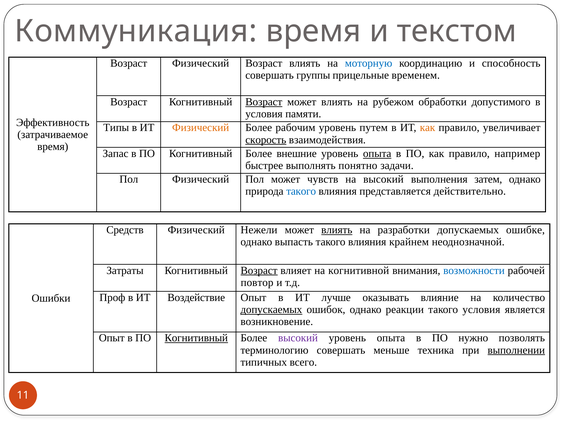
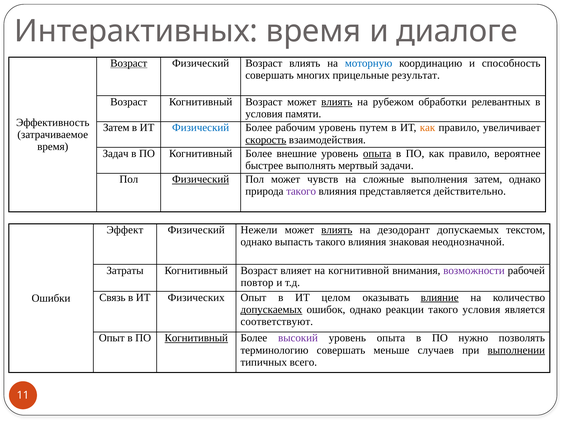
Коммуникация: Коммуникация -> Интерактивных
текстом: текстом -> диалоге
Возраст at (129, 63) underline: none -> present
группы: группы -> многих
временем: временем -> результат
Возраст at (264, 102) underline: present -> none
влиять at (337, 102) underline: none -> present
допустимого: допустимого -> релевантных
Типы at (116, 128): Типы -> Затем
Физический at (201, 128) colour: orange -> blue
Запас: Запас -> Задач
например: например -> вероятнее
понятно: понятно -> мертвый
Физический at (201, 179) underline: none -> present
на высокий: высокий -> сложные
такого at (301, 191) colour: blue -> purple
Средств: Средств -> Эффект
разработки: разработки -> дезодорант
ошибке: ошибке -> текстом
крайнем: крайнем -> знаковая
Возраст at (259, 270) underline: present -> none
возможности colour: blue -> purple
Проф: Проф -> Связь
Воздействие: Воздействие -> Физических
лучше: лучше -> целом
влияние underline: none -> present
возникновение: возникновение -> соответствуют
техника: техника -> случаев
